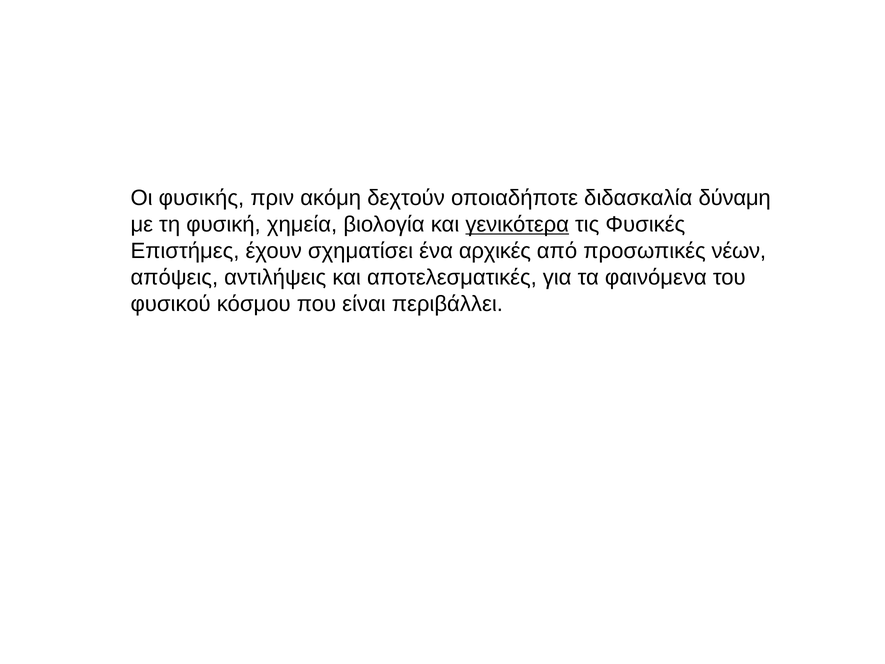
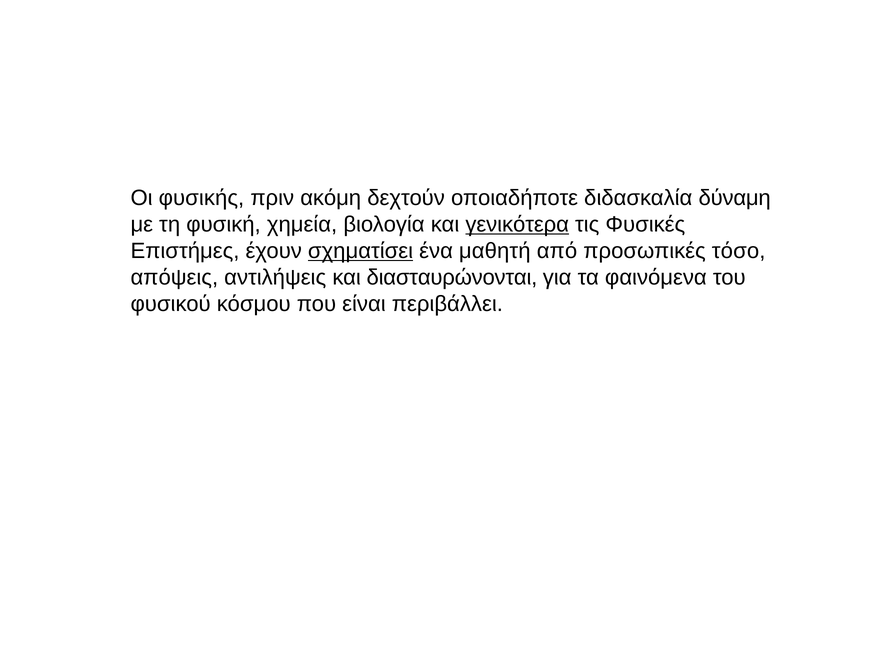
σχηματίσει underline: none -> present
αρχικές: αρχικές -> μαθητή
νέων: νέων -> τόσο
αποτελεσματικές: αποτελεσματικές -> διασταυρώνονται
